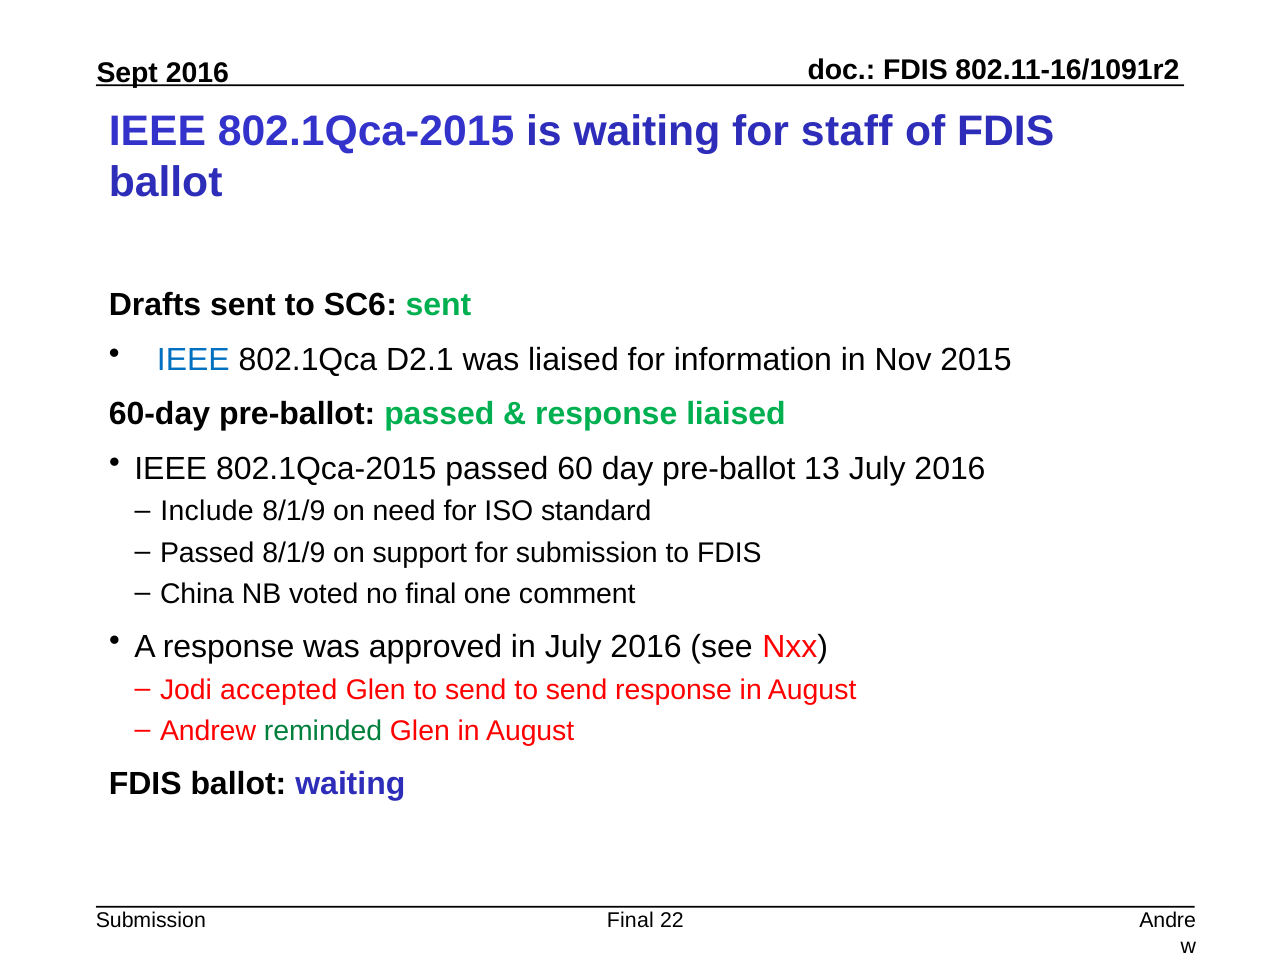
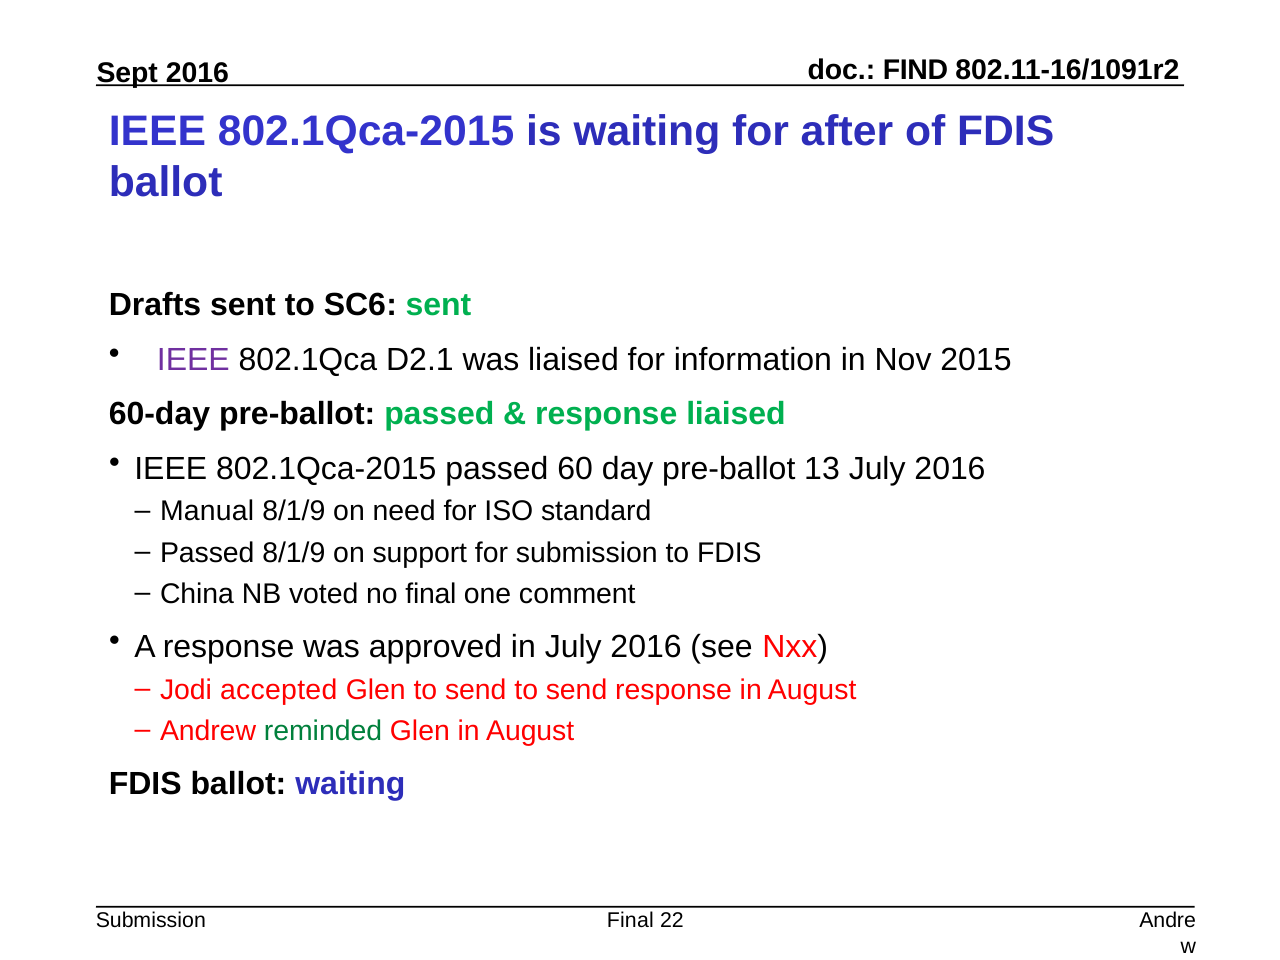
FDIS at (915, 70): FDIS -> FIND
staff: staff -> after
IEEE at (193, 360) colour: blue -> purple
Include: Include -> Manual
